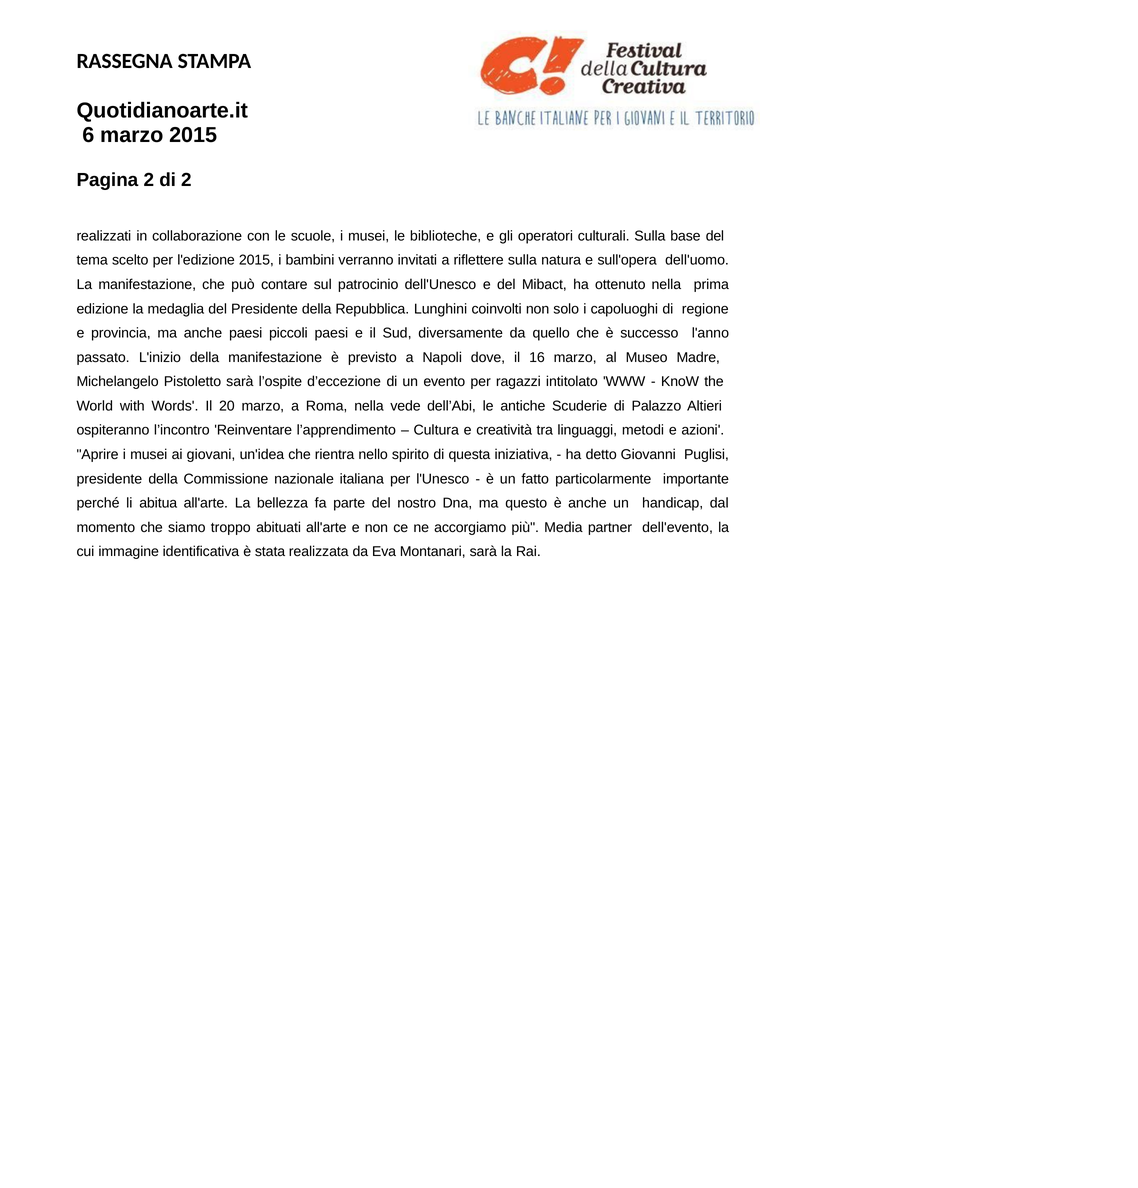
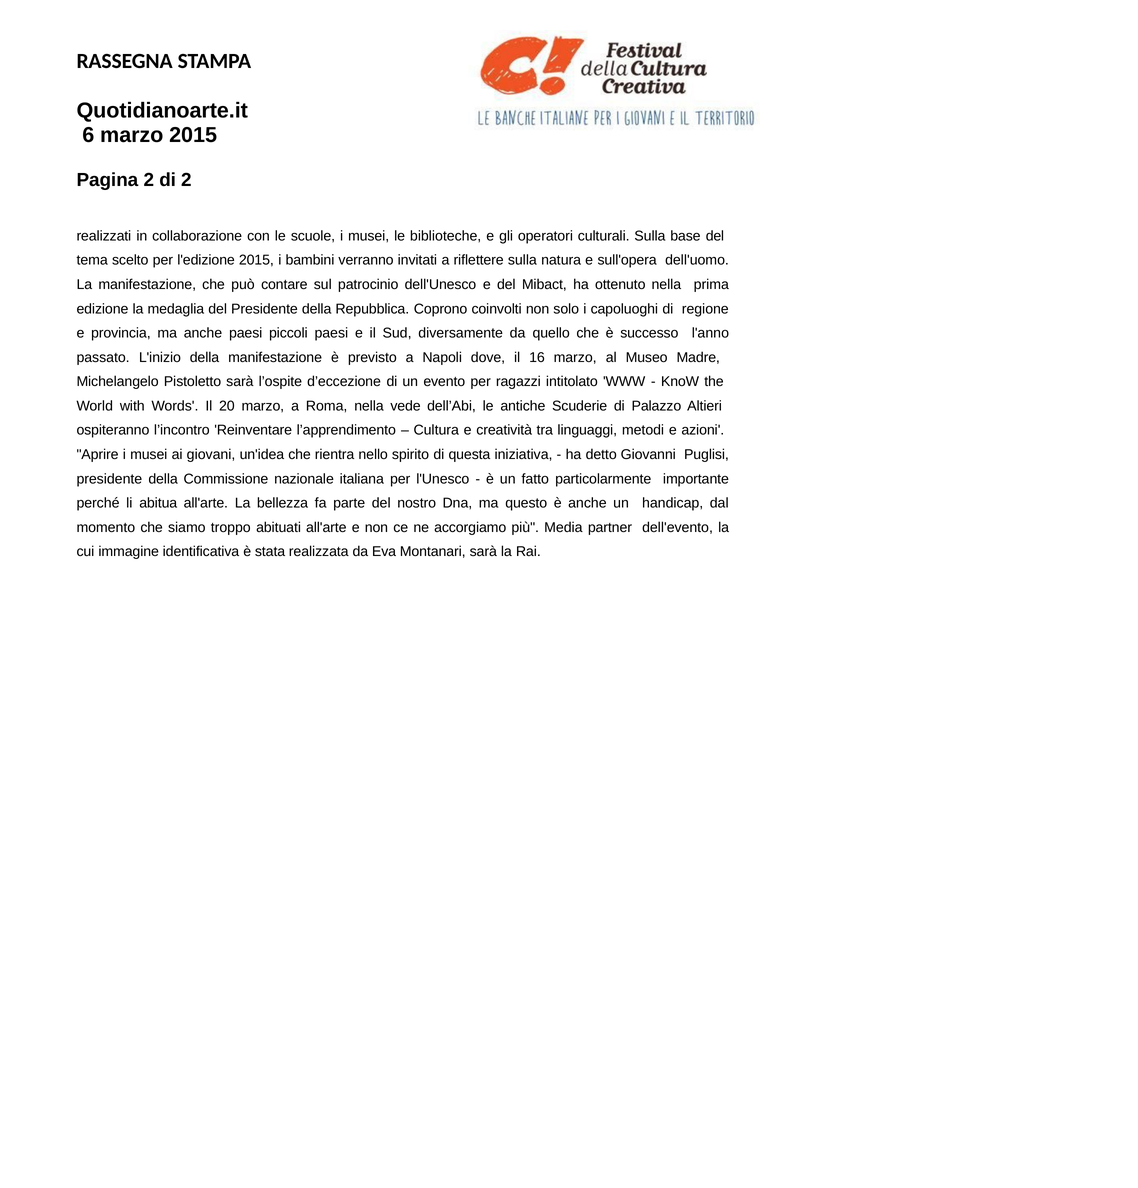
Lunghini: Lunghini -> Coprono
